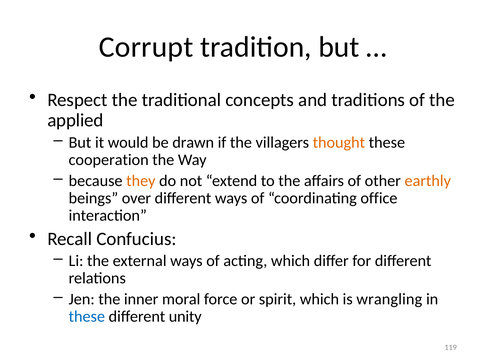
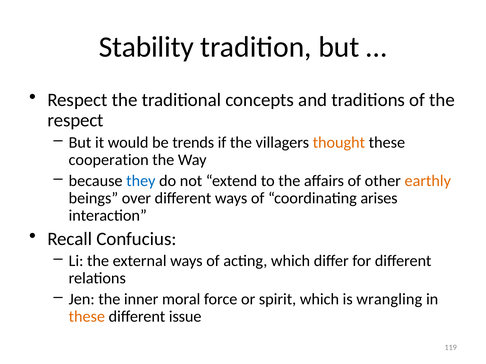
Corrupt: Corrupt -> Stability
applied at (75, 121): applied -> respect
drawn: drawn -> trends
they colour: orange -> blue
office: office -> arises
these at (87, 317) colour: blue -> orange
unity: unity -> issue
